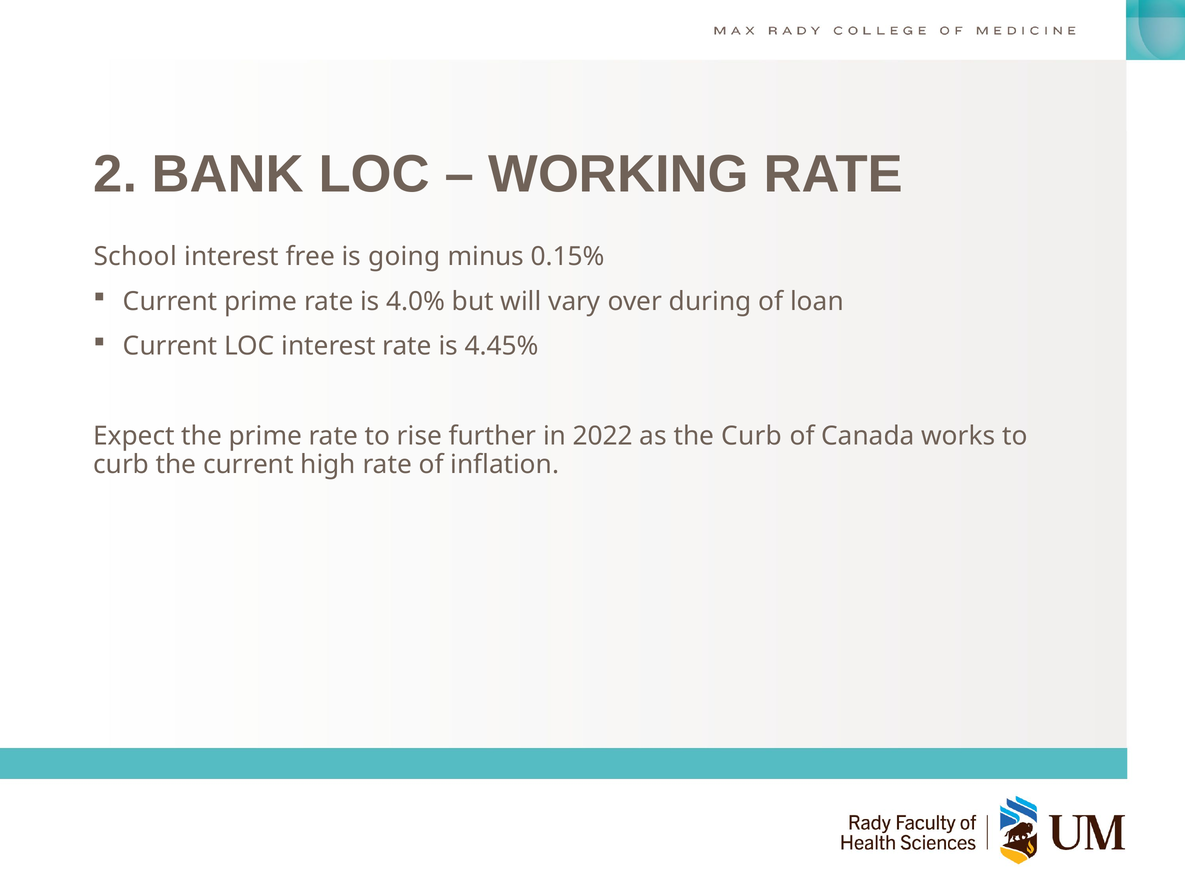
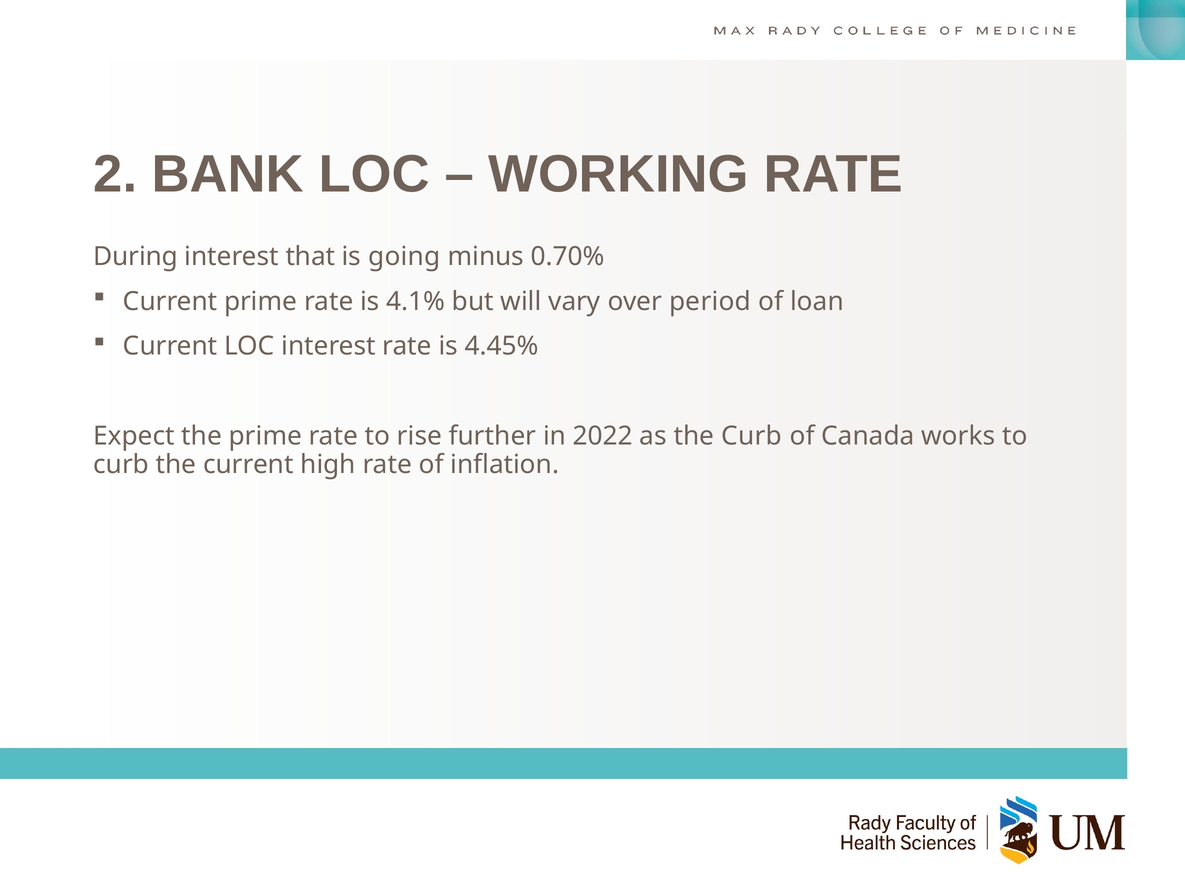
School: School -> During
free: free -> that
0.15%: 0.15% -> 0.70%
4.0%: 4.0% -> 4.1%
during: during -> period
